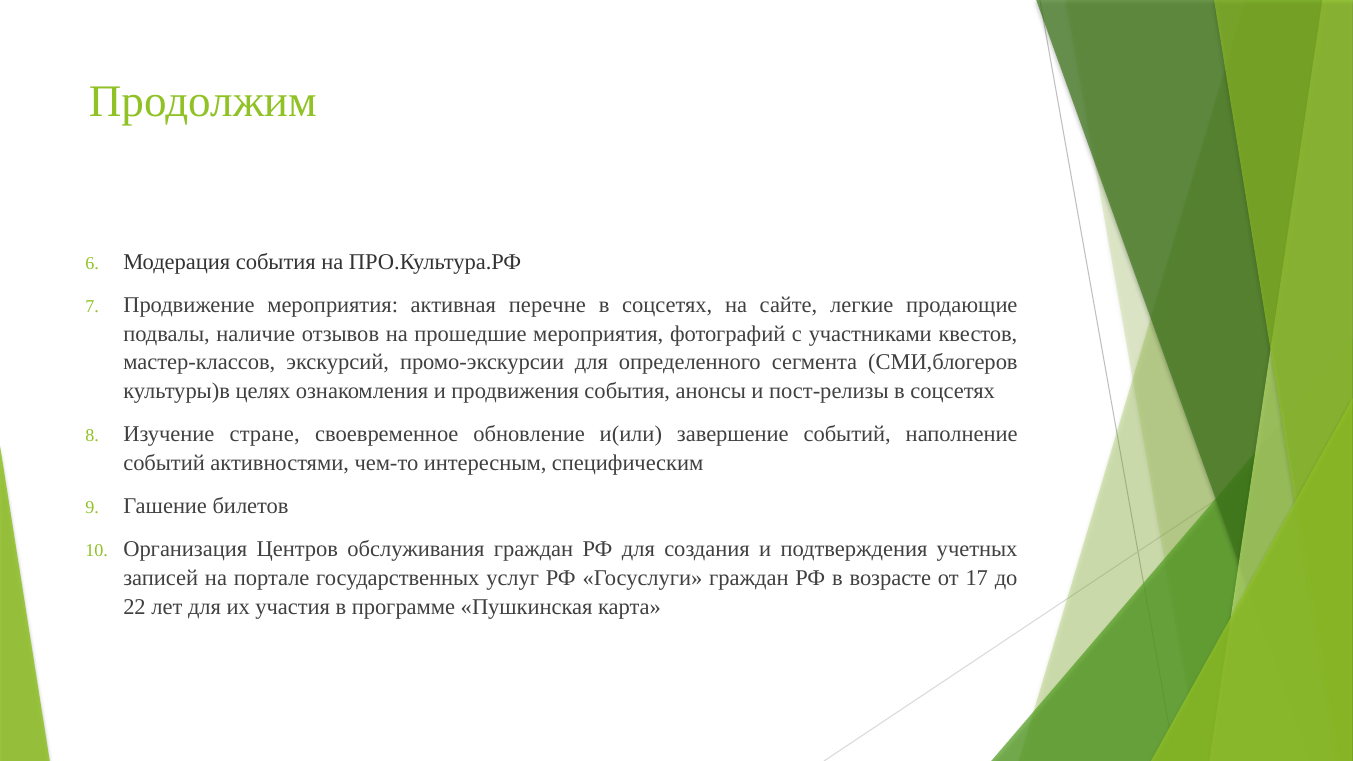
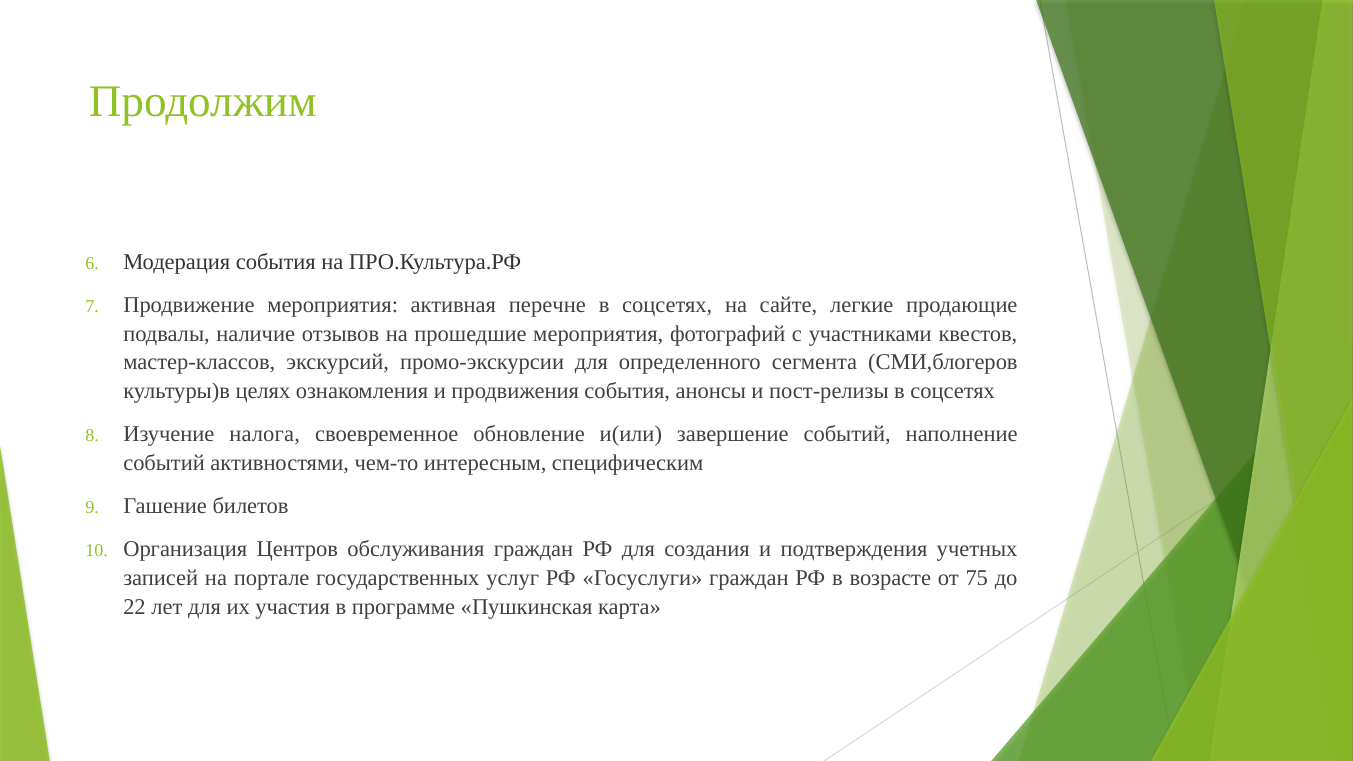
стране: стране -> налога
17: 17 -> 75
